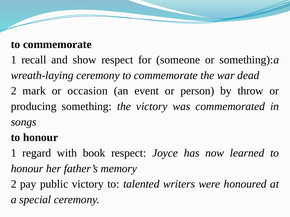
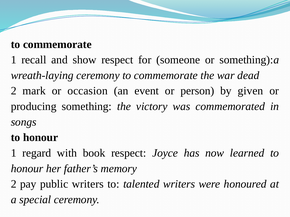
throw: throw -> given
public victory: victory -> writers
